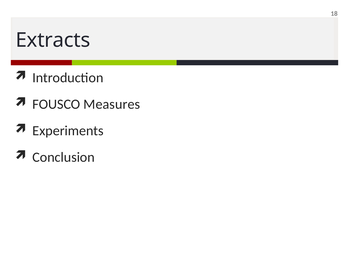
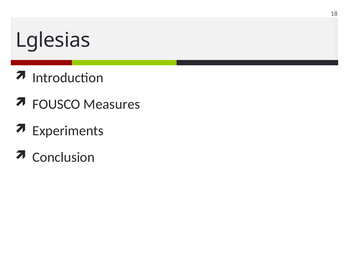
Extracts: Extracts -> Lglesias
